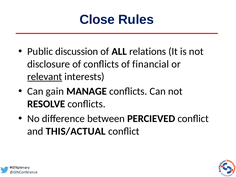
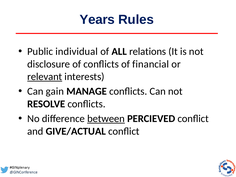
Close: Close -> Years
discussion: discussion -> individual
between underline: none -> present
THIS/ACTUAL: THIS/ACTUAL -> GIVE/ACTUAL
